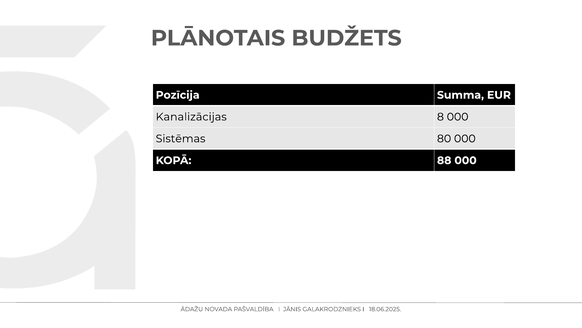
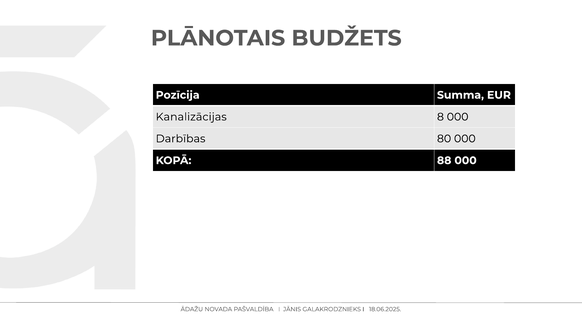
Sistēmas: Sistēmas -> Darbības
